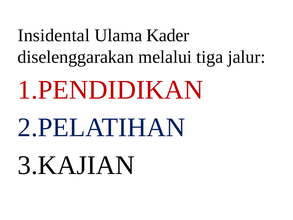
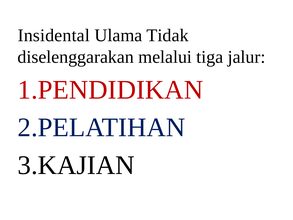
Kader: Kader -> Tidak
